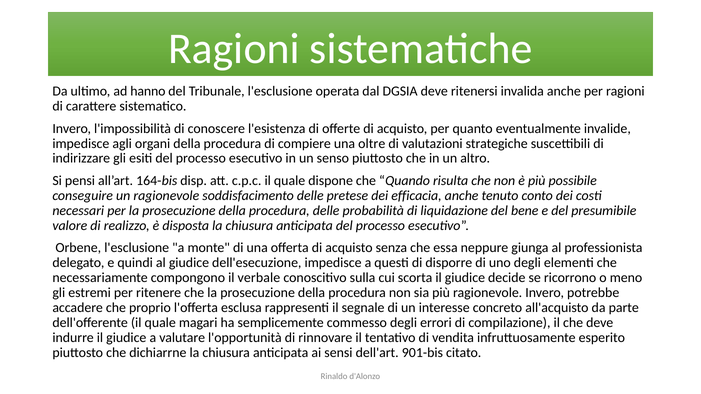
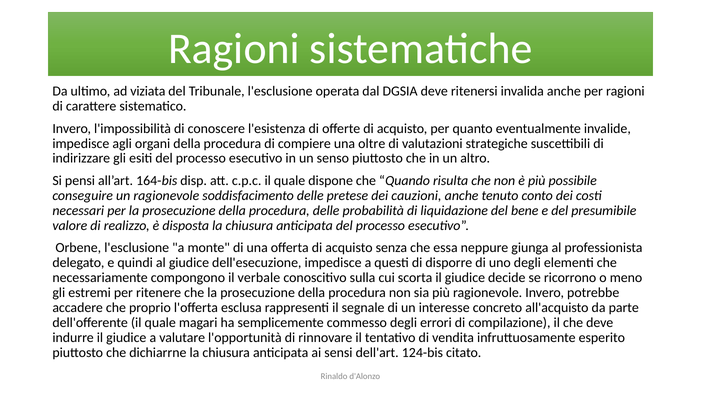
hanno: hanno -> viziata
efficacia: efficacia -> cauzioni
901-bis: 901-bis -> 124-bis
